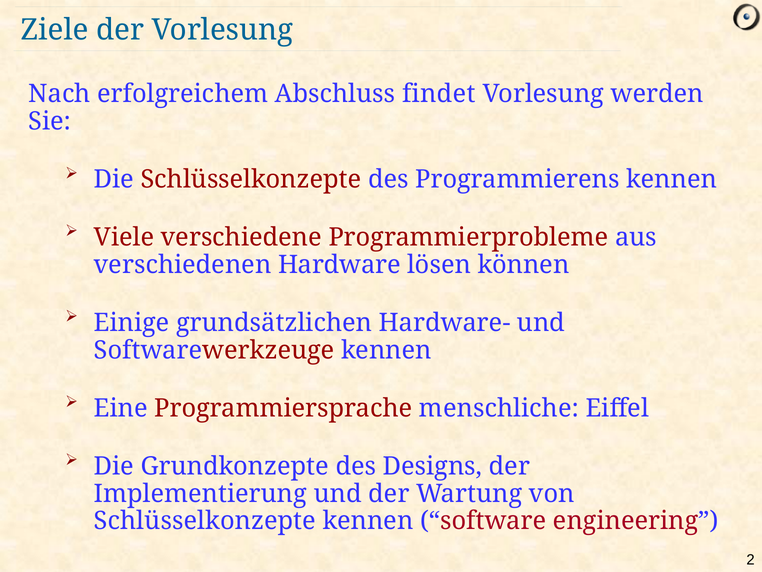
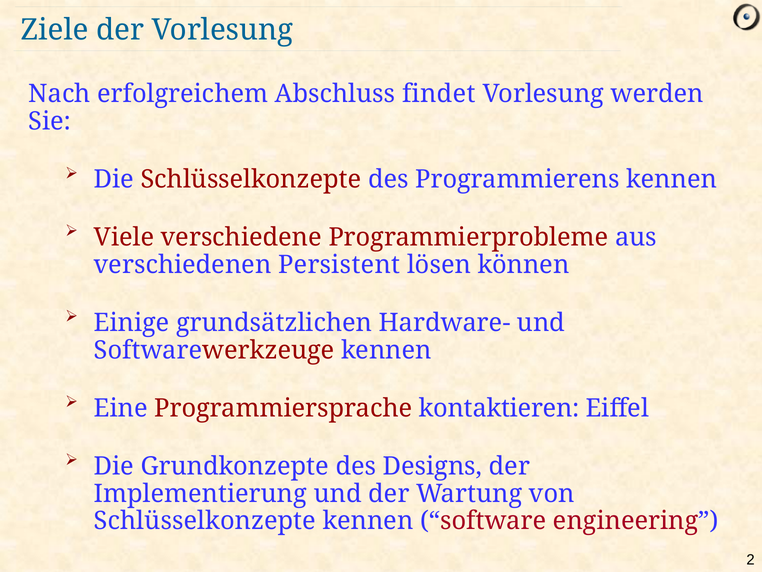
Hardware: Hardware -> Persistent
menschliche: menschliche -> kontaktieren
